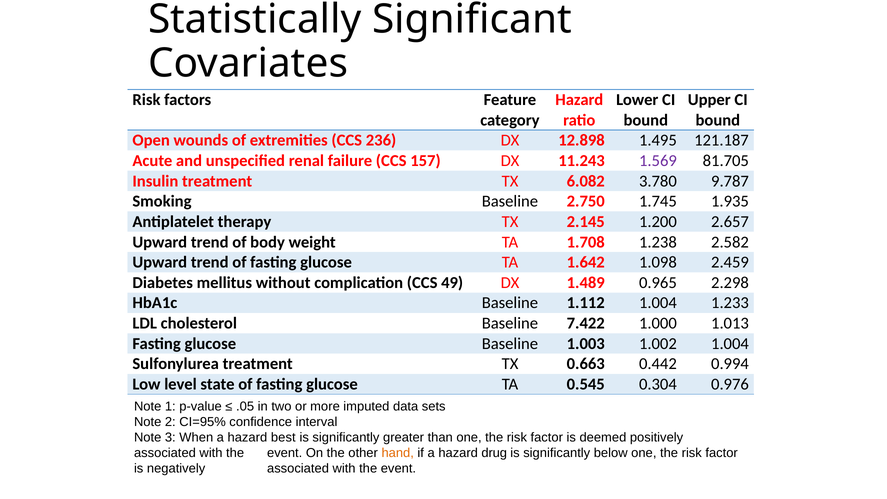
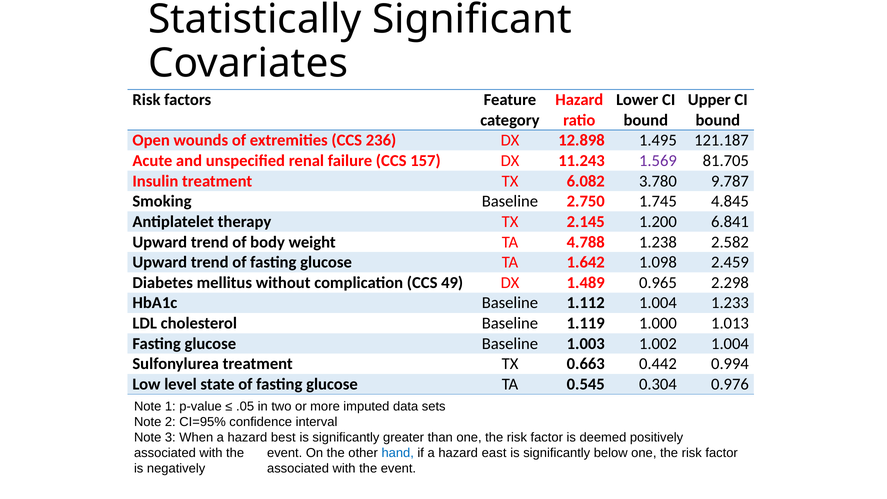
1.935: 1.935 -> 4.845
2.657: 2.657 -> 6.841
1.708: 1.708 -> 4.788
7.422: 7.422 -> 1.119
hand colour: orange -> blue
drug: drug -> east
